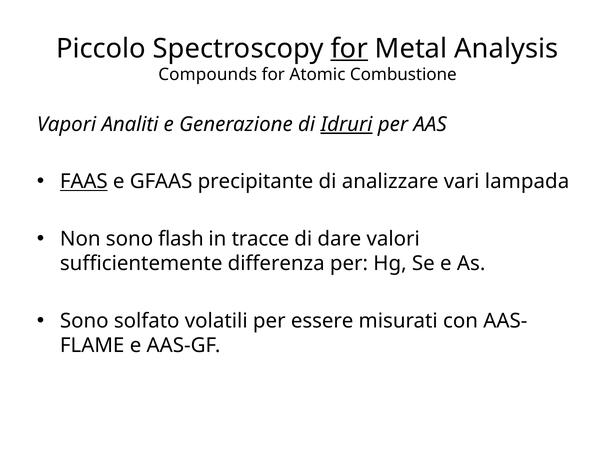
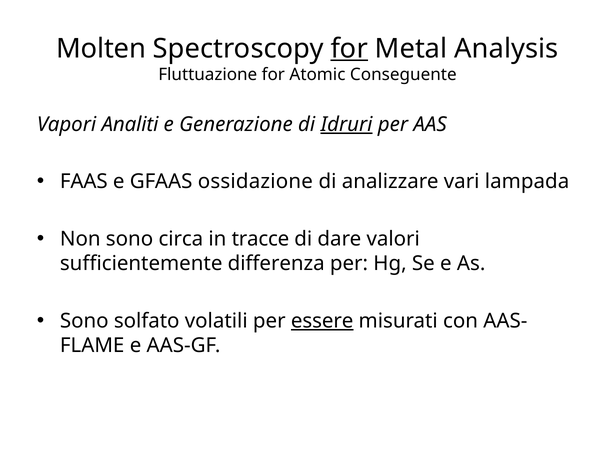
Piccolo: Piccolo -> Molten
Compounds: Compounds -> Fluttuazione
Combustione: Combustione -> Conseguente
FAAS underline: present -> none
precipitante: precipitante -> ossidazione
flash: flash -> circa
essere underline: none -> present
